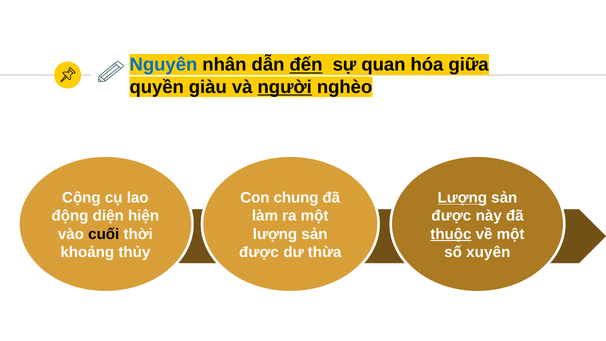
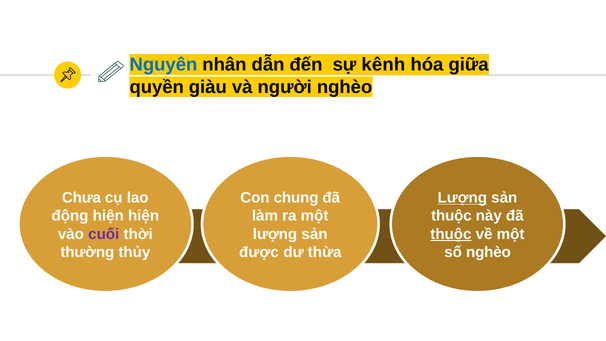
đến underline: present -> none
quan: quan -> kênh
người underline: present -> none
Cộng: Cộng -> Chưa
động diện: diện -> hiện
được at (451, 216): được -> thuộc
cuối colour: black -> purple
khoảng: khoảng -> thường
số xuyên: xuyên -> nghèo
